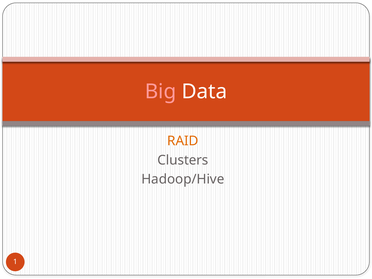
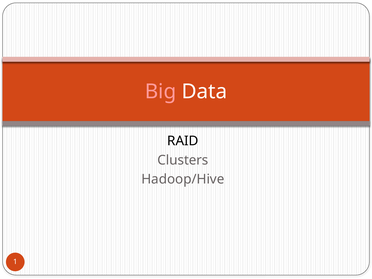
RAID colour: orange -> black
